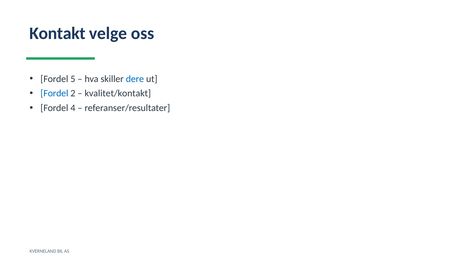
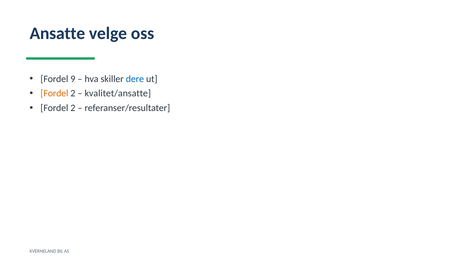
Kontakt: Kontakt -> Ansatte
5: 5 -> 9
Fordel at (54, 93) colour: blue -> orange
kvalitet/kontakt: kvalitet/kontakt -> kvalitet/ansatte
4 at (73, 108): 4 -> 2
